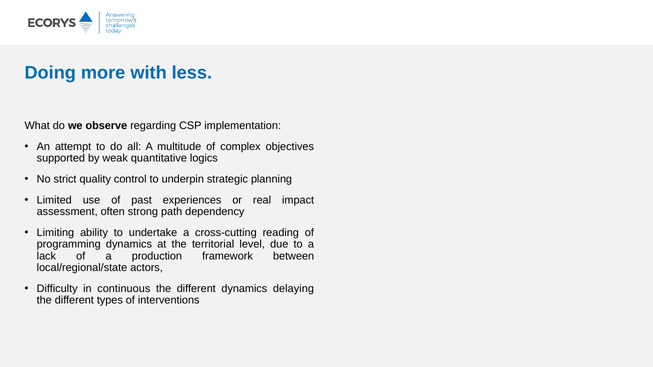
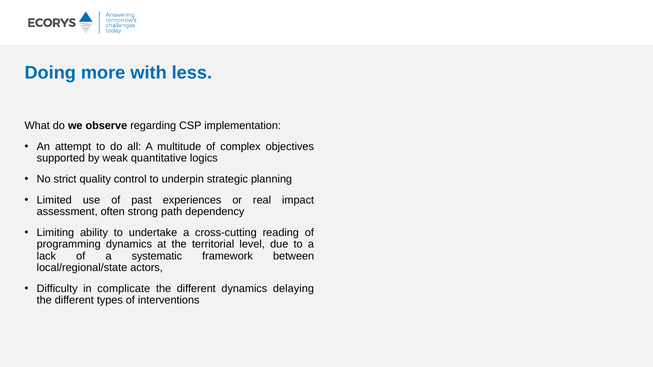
production: production -> systematic
continuous: continuous -> complicate
